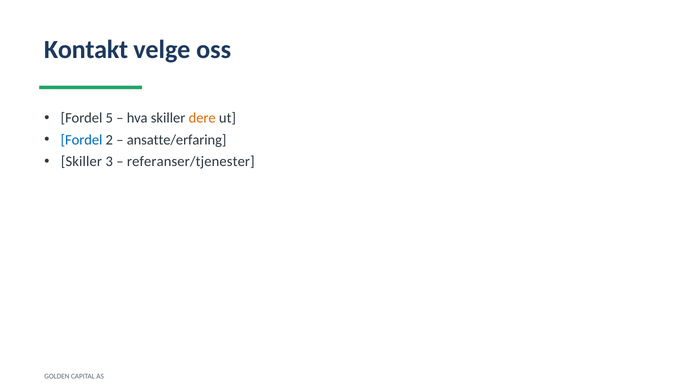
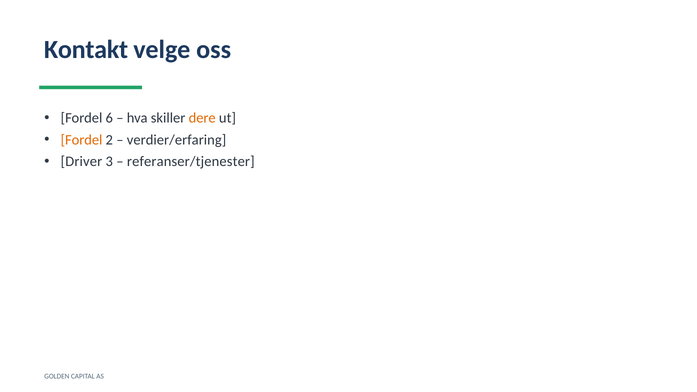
5: 5 -> 6
Fordel at (82, 140) colour: blue -> orange
ansatte/erfaring: ansatte/erfaring -> verdier/erfaring
Skiller at (81, 162): Skiller -> Driver
